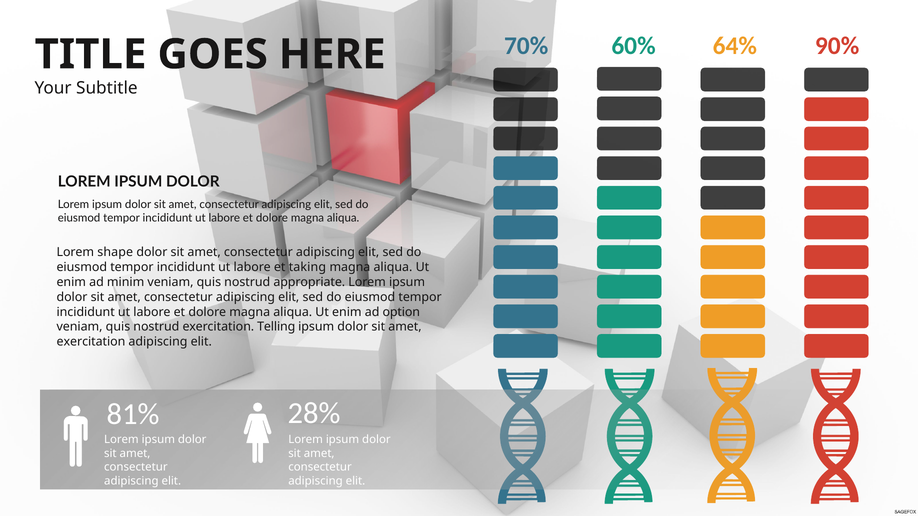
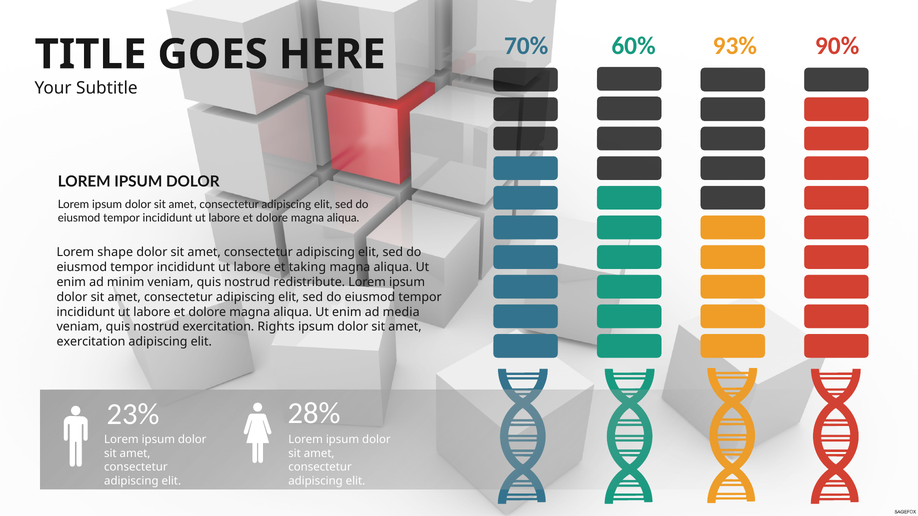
64%: 64% -> 93%
appropriate: appropriate -> redistribute
option: option -> media
Telling: Telling -> Rights
81%: 81% -> 23%
